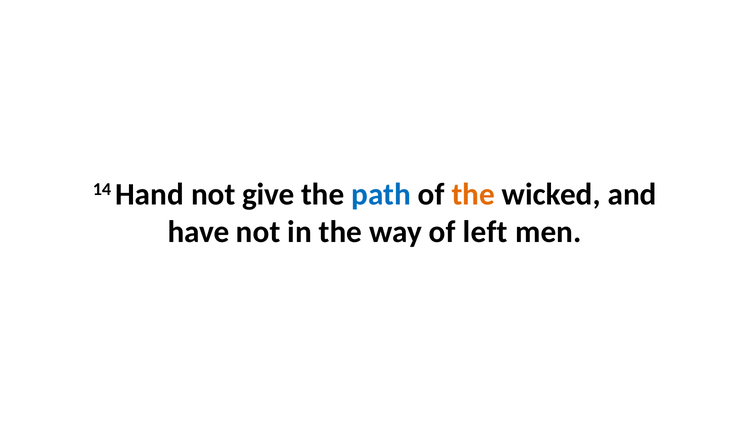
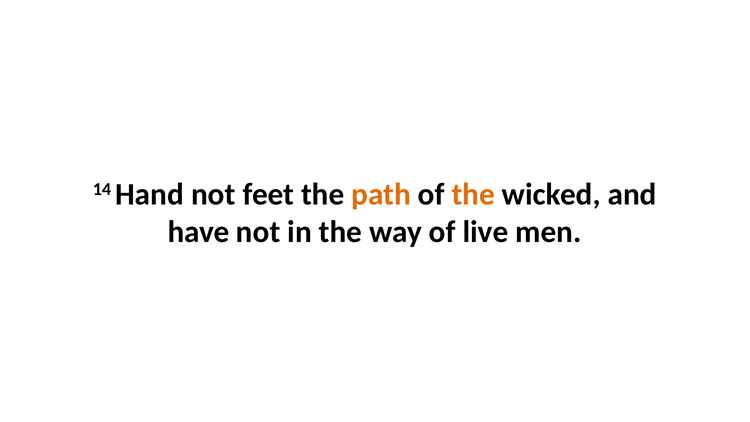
give: give -> feet
path colour: blue -> orange
left: left -> live
